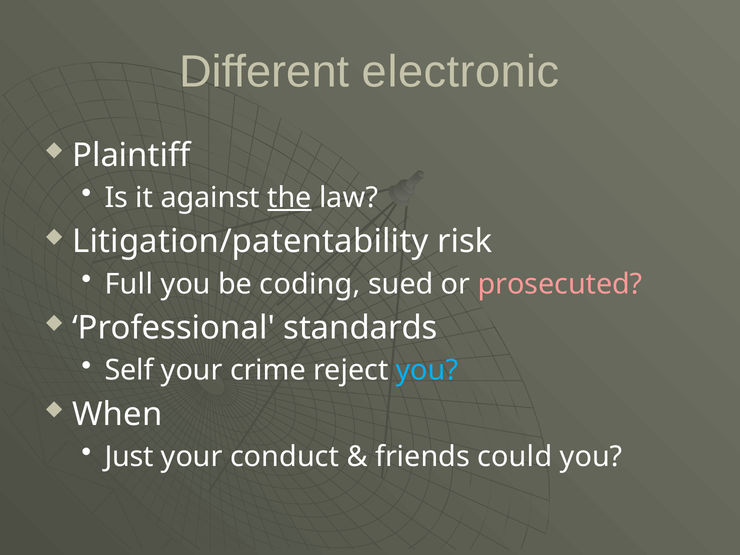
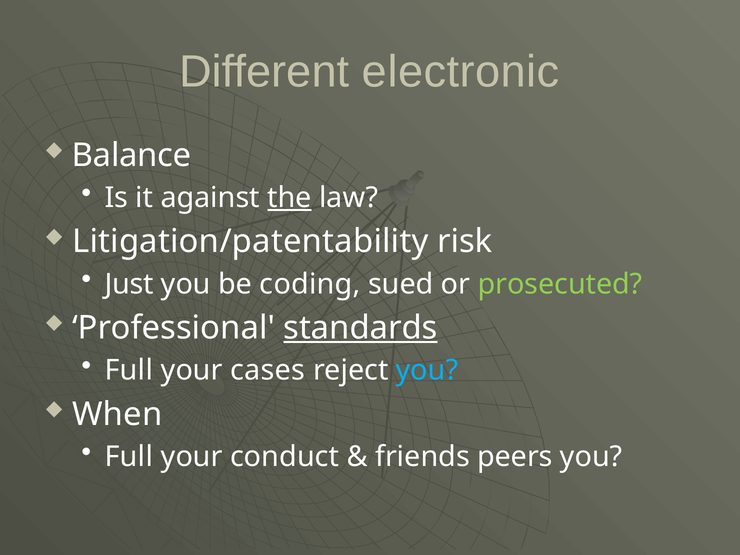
Plaintiff: Plaintiff -> Balance
Full: Full -> Just
prosecuted colour: pink -> light green
standards underline: none -> present
Self at (129, 370): Self -> Full
crime: crime -> cases
Just at (129, 457): Just -> Full
could: could -> peers
